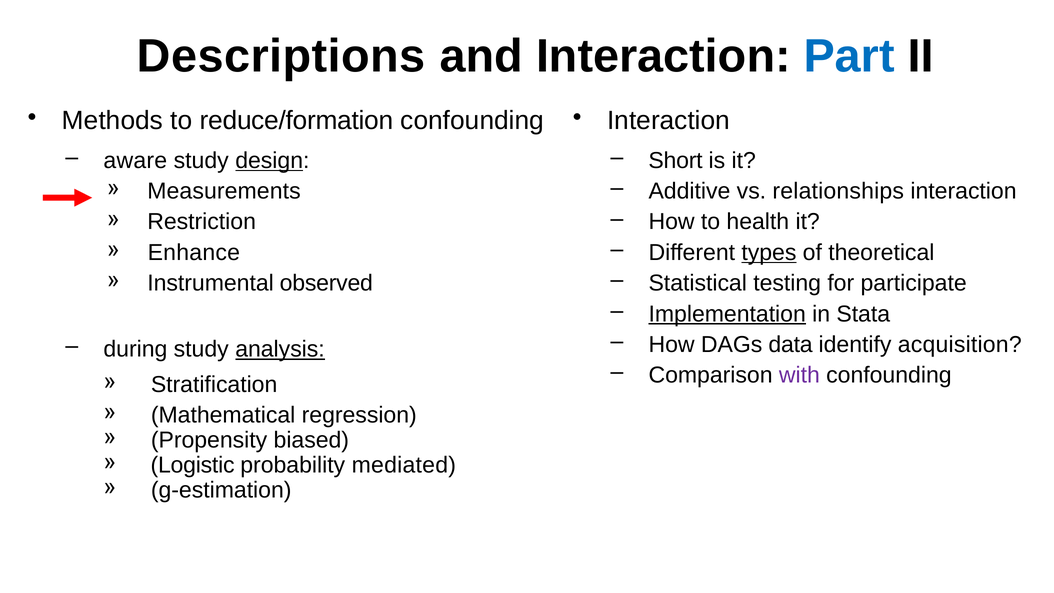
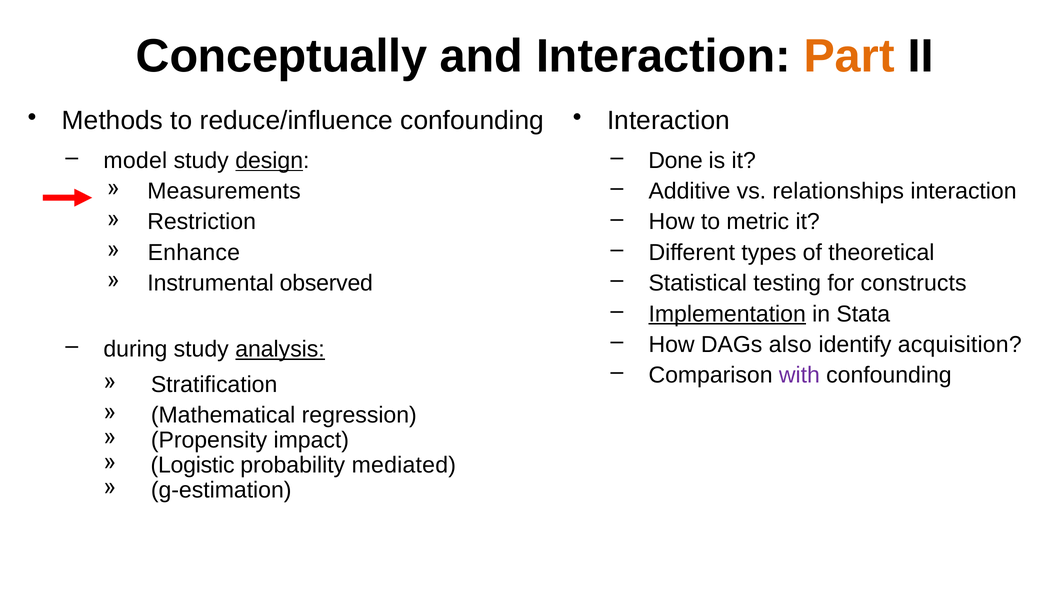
Descriptions: Descriptions -> Conceptually
Part colour: blue -> orange
reduce/formation: reduce/formation -> reduce/influence
aware: aware -> model
Short: Short -> Done
health: health -> metric
types underline: present -> none
participate: participate -> constructs
data: data -> also
biased: biased -> impact
